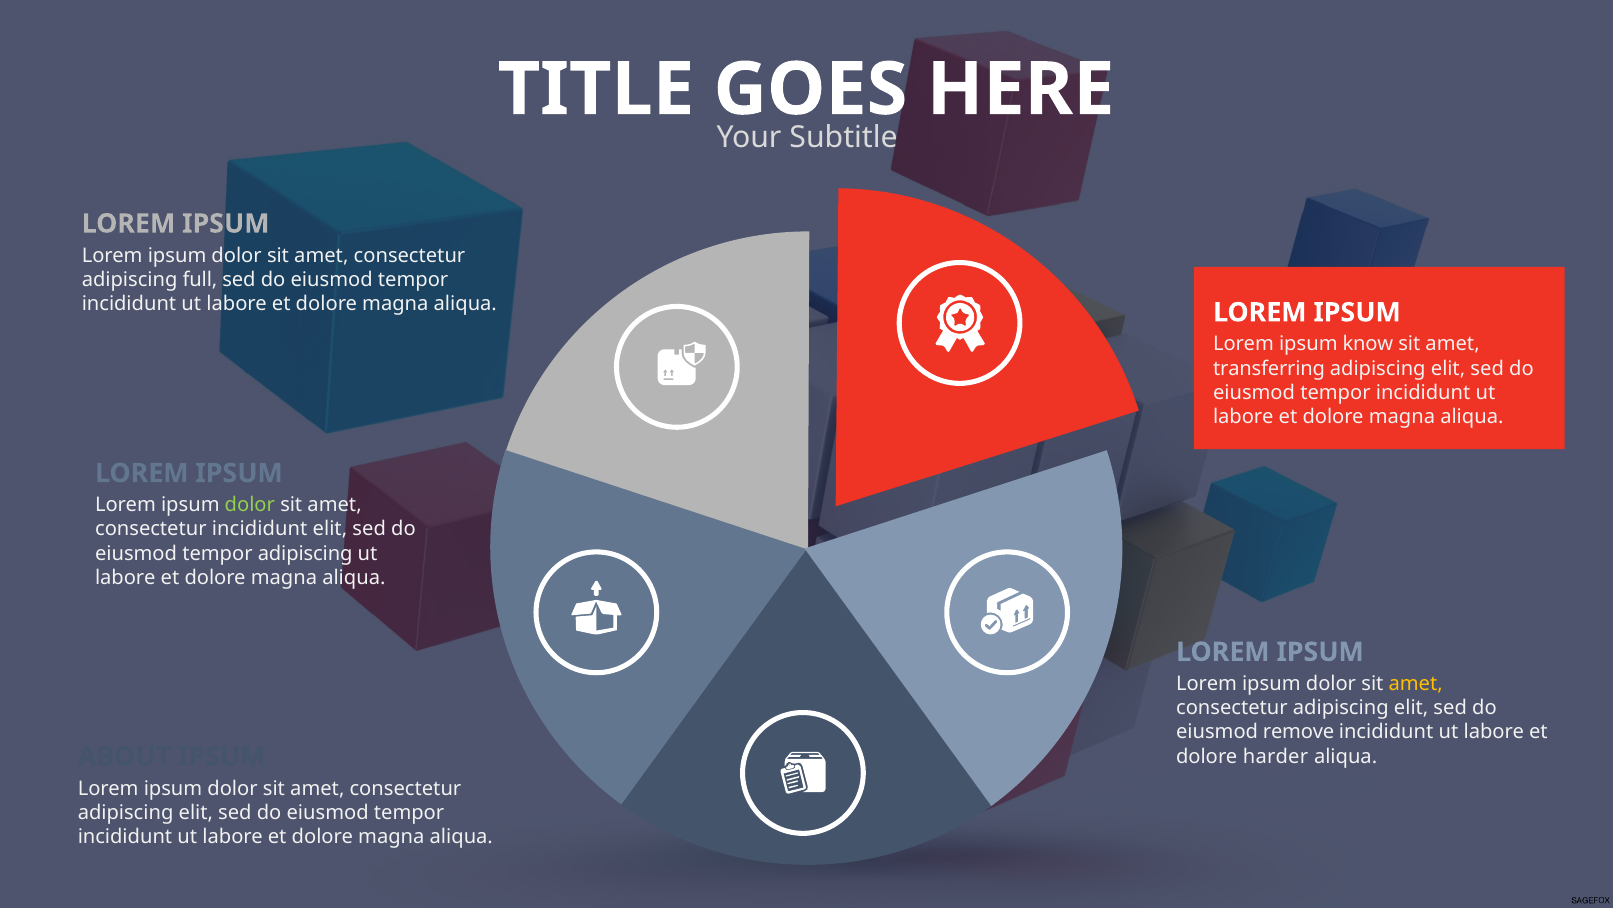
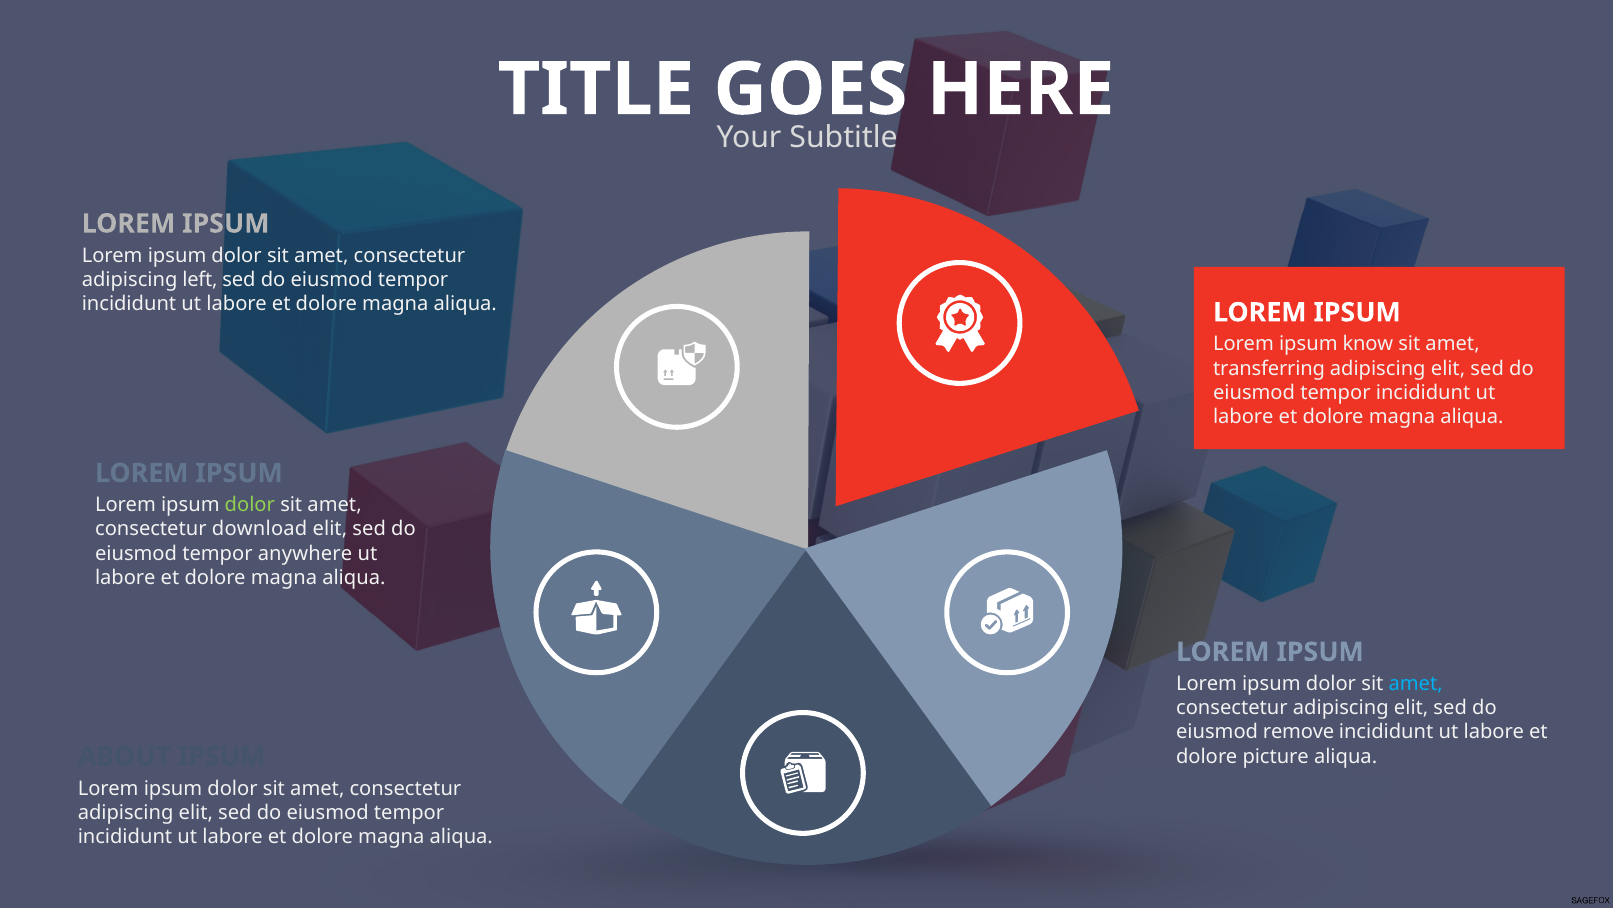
full: full -> left
consectetur incididunt: incididunt -> download
tempor adipiscing: adipiscing -> anywhere
amet at (1416, 683) colour: yellow -> light blue
harder: harder -> picture
